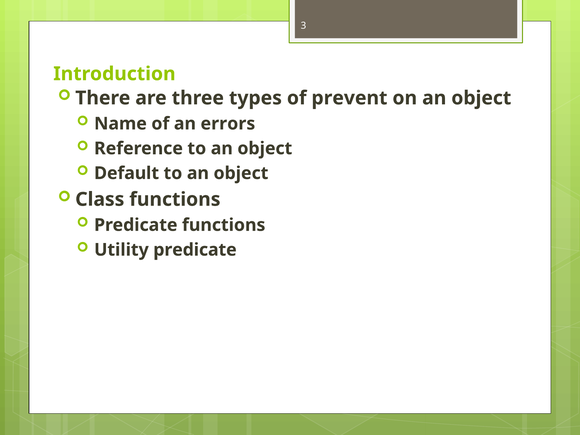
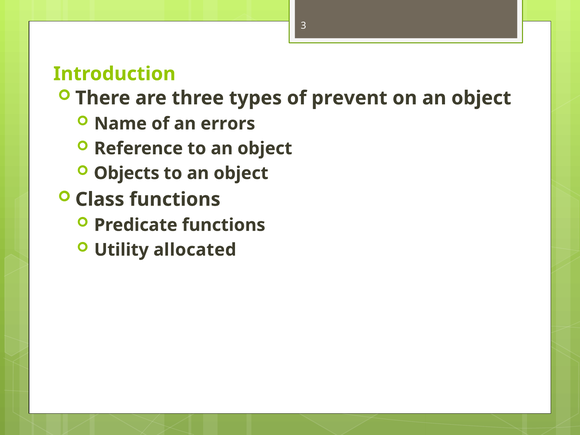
Default: Default -> Objects
Utility predicate: predicate -> allocated
